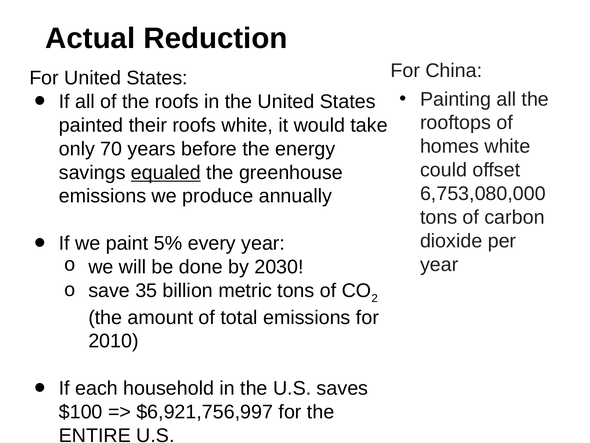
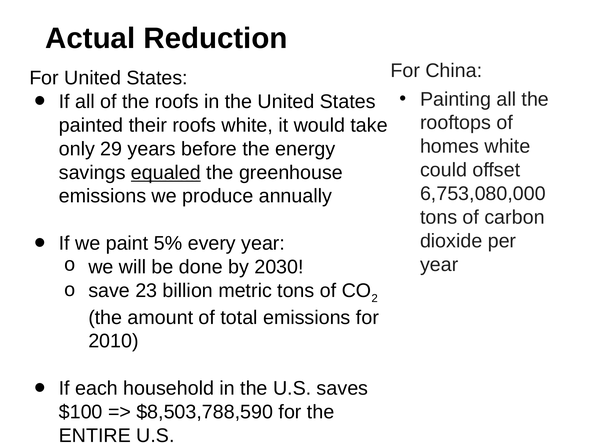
70: 70 -> 29
35: 35 -> 23
$6,921,756,997: $6,921,756,997 -> $8,503,788,590
